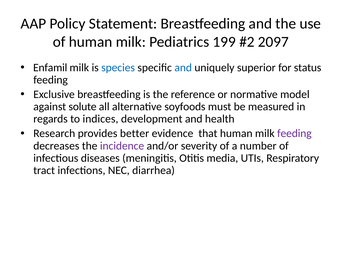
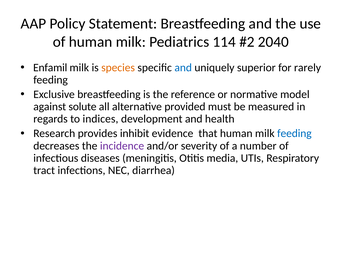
199: 199 -> 114
2097: 2097 -> 2040
species colour: blue -> orange
status: status -> rarely
soyfoods: soyfoods -> provided
better: better -> inhibit
feeding at (294, 134) colour: purple -> blue
